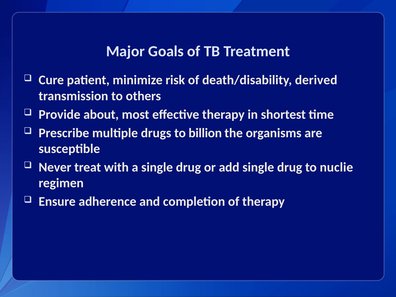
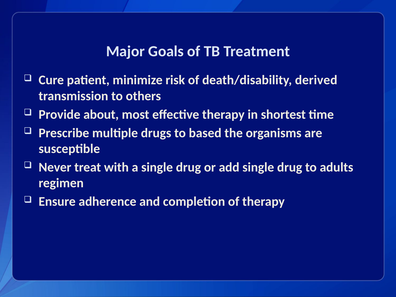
billion: billion -> based
nuclie: nuclie -> adults
